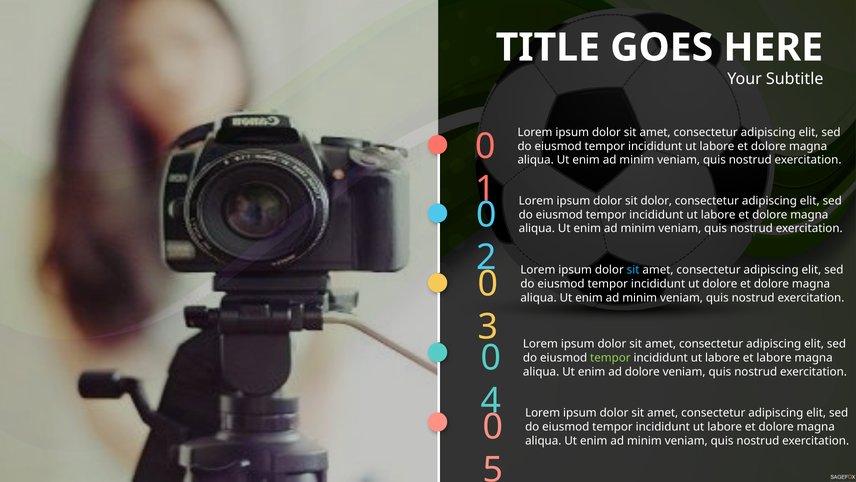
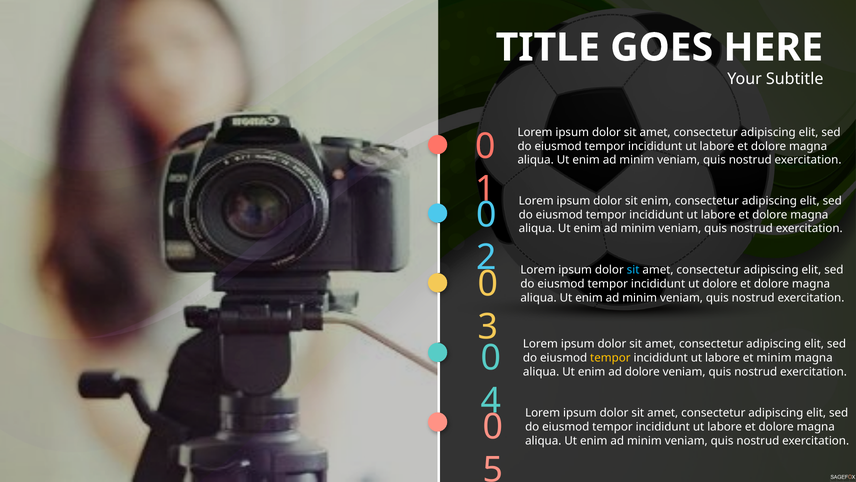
sit dolor: dolor -> enim
tempor at (610, 358) colour: light green -> yellow
et labore: labore -> minim
